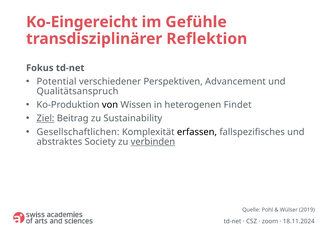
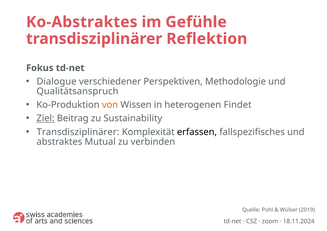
Ko-Eingereicht: Ko-Eingereicht -> Ko-Abstraktes
Potential: Potential -> Dialogue
Advancement: Advancement -> Methodologie
von colour: black -> orange
Gesellschaftlichen at (78, 132): Gesellschaftlichen -> Transdisziplinärer
Society: Society -> Mutual
verbinden underline: present -> none
